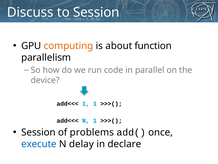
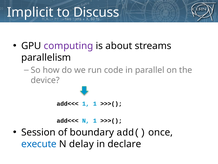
Discuss: Discuss -> Implicit
to Session: Session -> Discuss
computing colour: orange -> purple
function: function -> streams
problems: problems -> boundary
